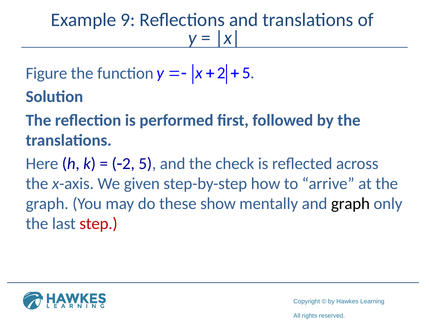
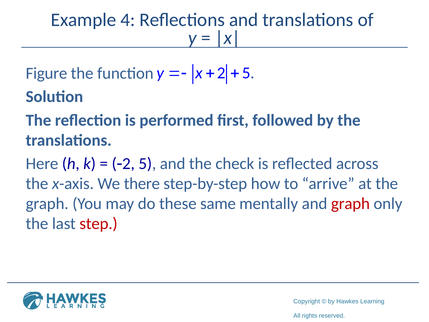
9: 9 -> 4
given: given -> there
show: show -> same
graph at (350, 204) colour: black -> red
